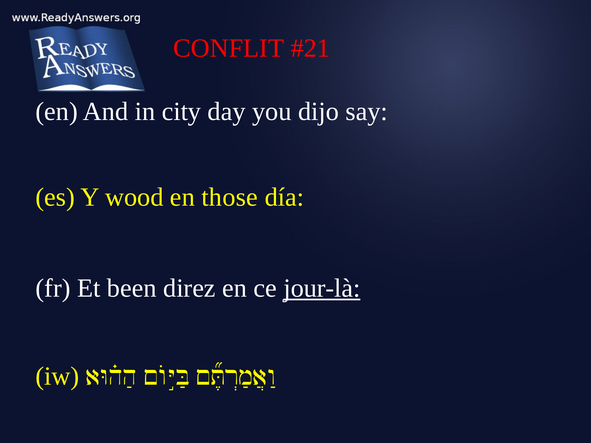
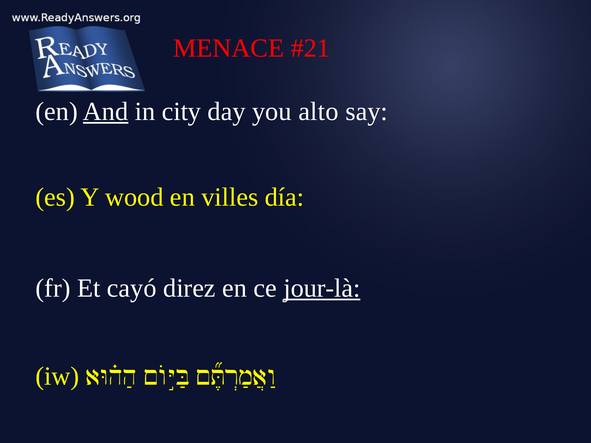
CONFLIT: CONFLIT -> MENACE
And underline: none -> present
dijo: dijo -> alto
those: those -> villes
been: been -> cayó
